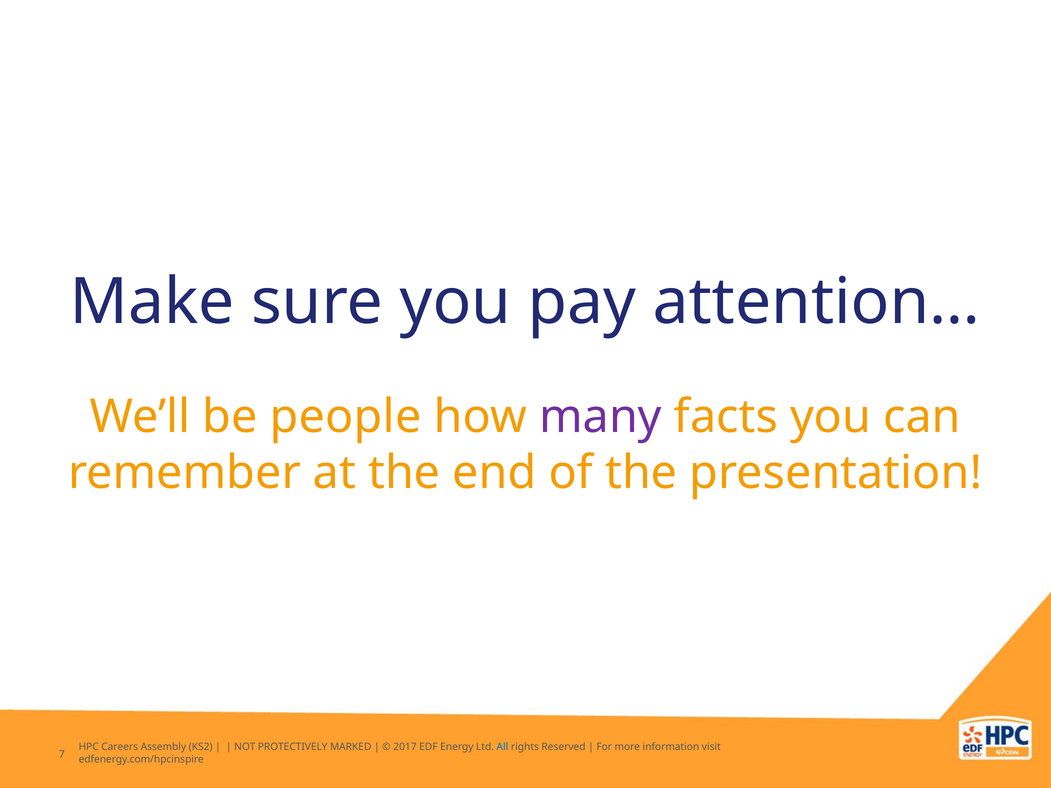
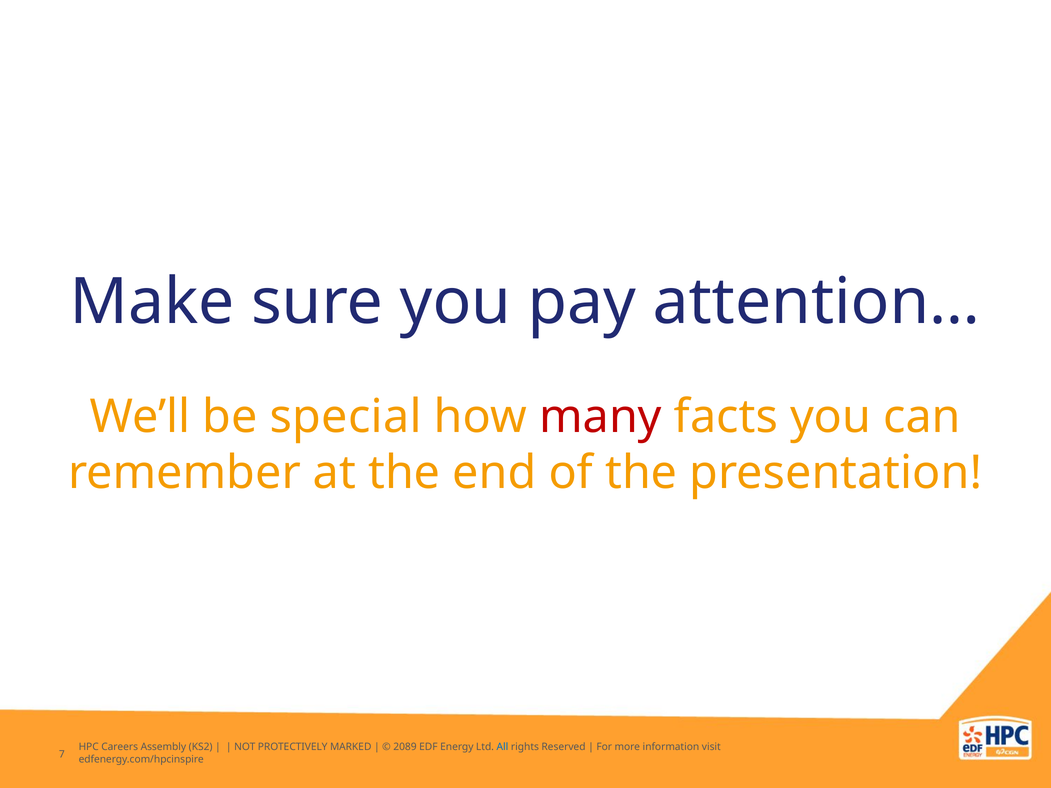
people: people -> special
many colour: purple -> red
2017: 2017 -> 2089
